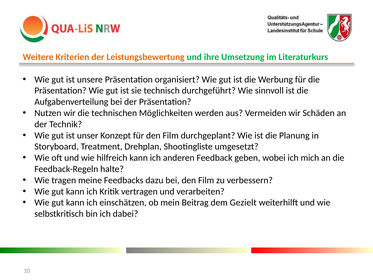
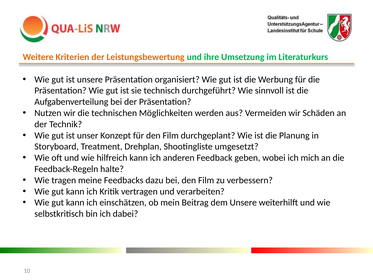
dem Gezielt: Gezielt -> Unsere
